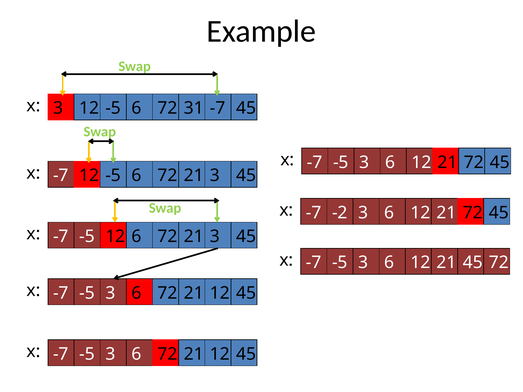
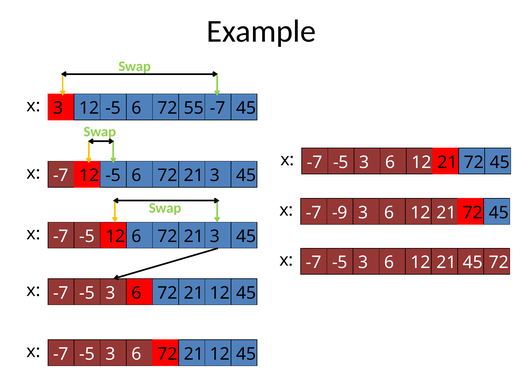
31: 31 -> 55
-2: -2 -> -9
